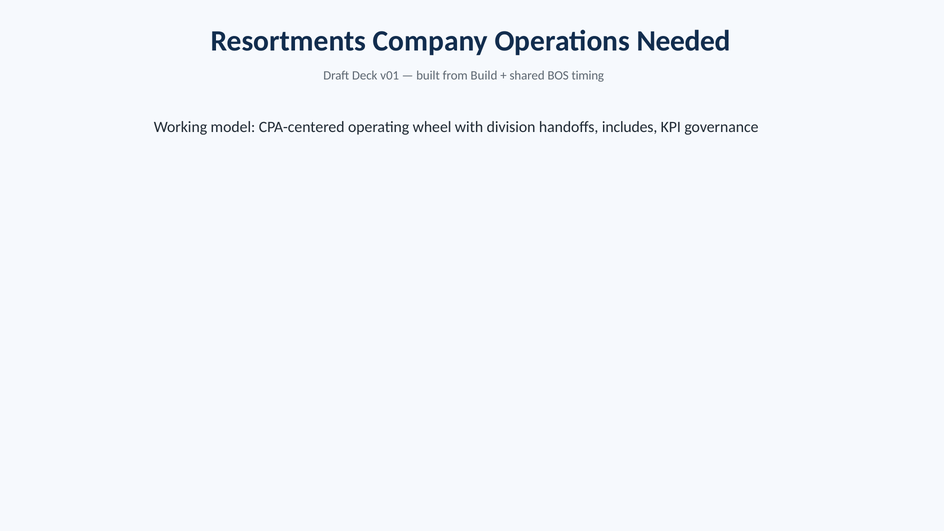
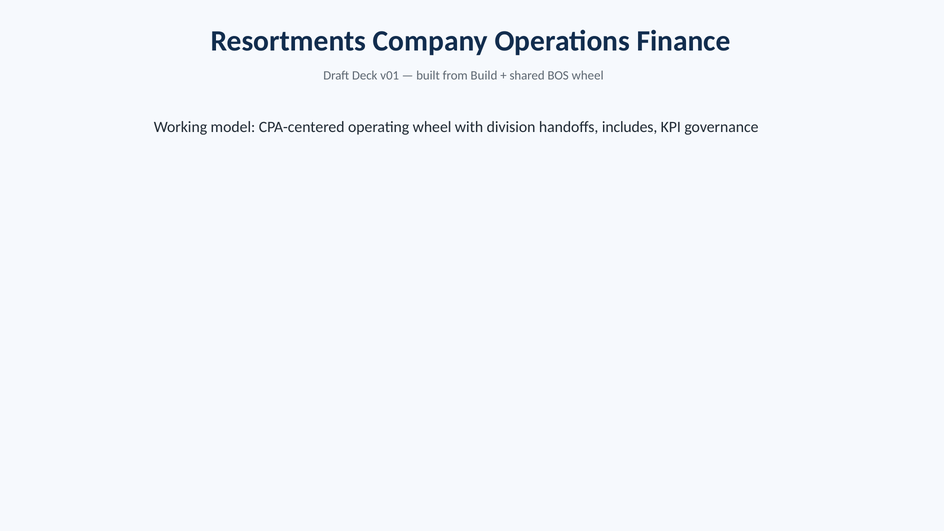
Needed: Needed -> Finance
BOS timing: timing -> wheel
